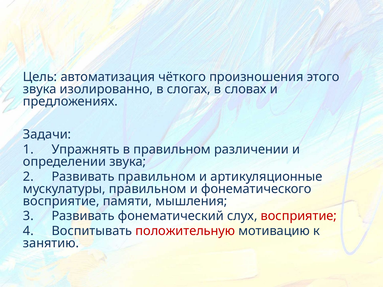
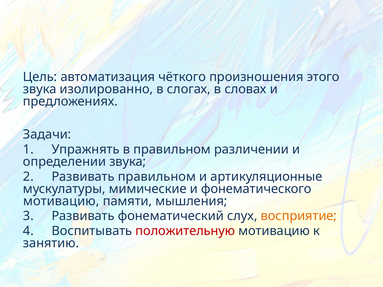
мускулатуры правильном: правильном -> мимические
восприятие at (61, 201): восприятие -> мотивацию
восприятие at (299, 216) colour: red -> orange
